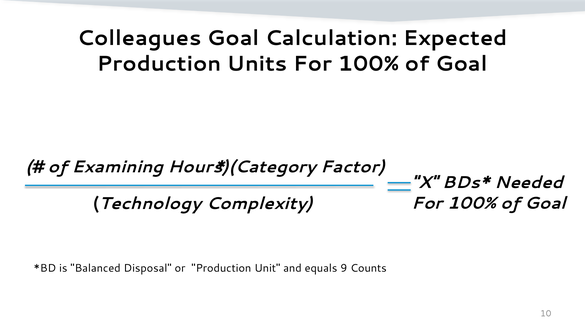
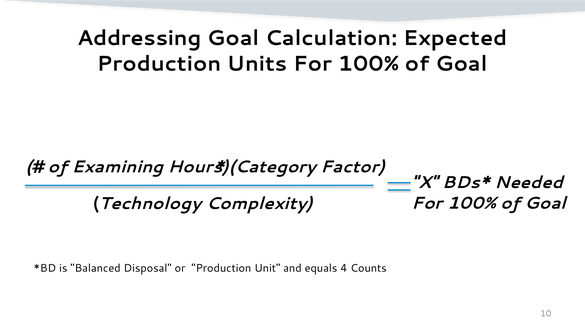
Colleagues: Colleagues -> Addressing
9: 9 -> 4
